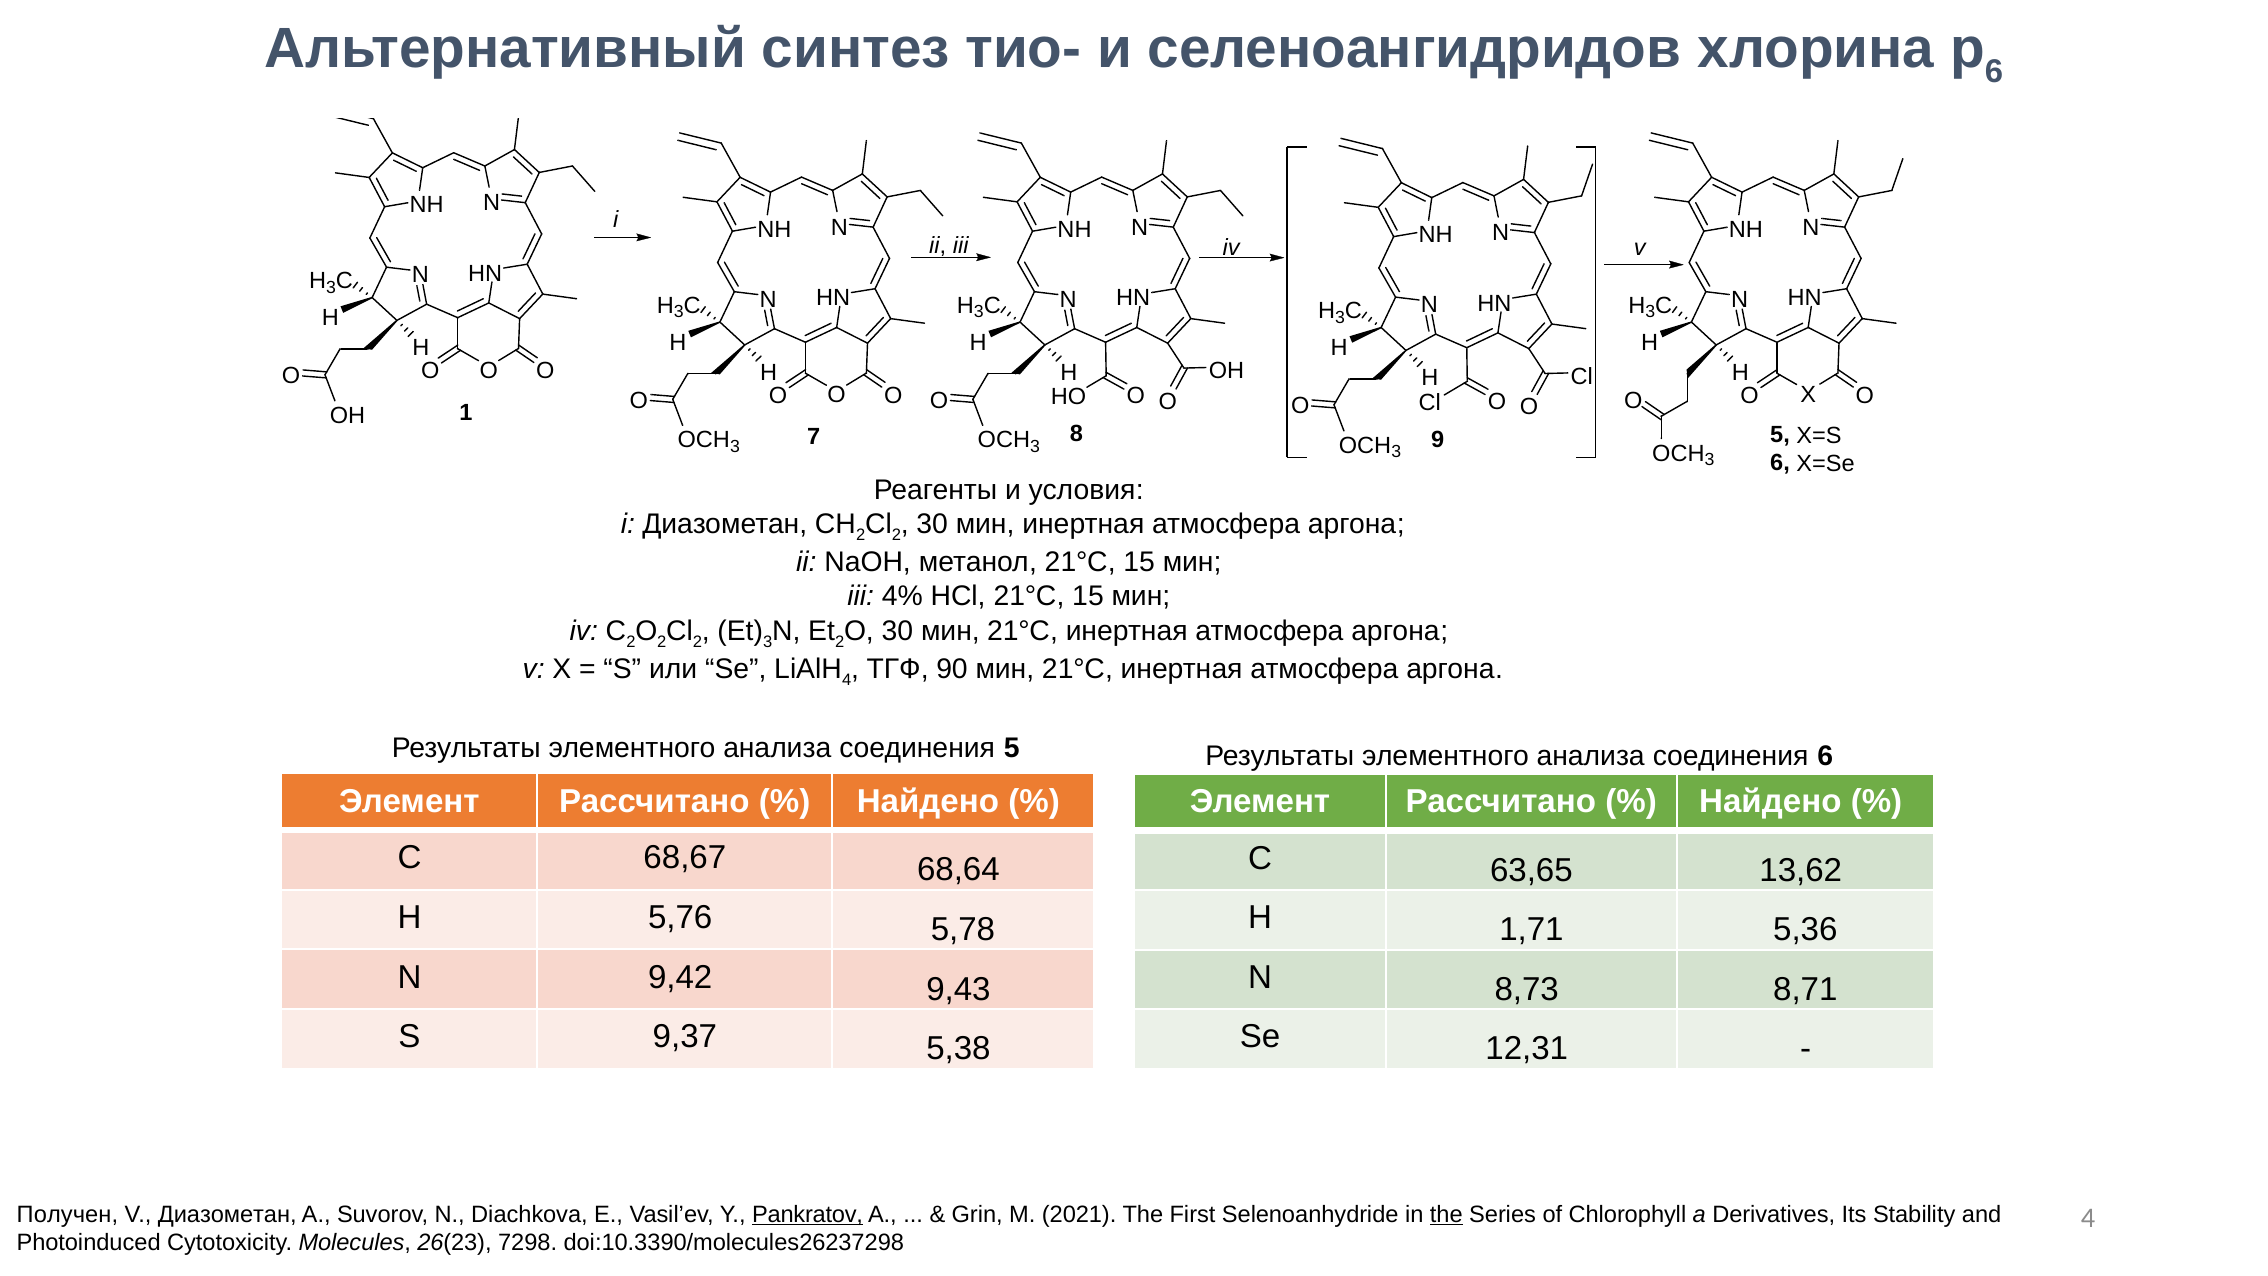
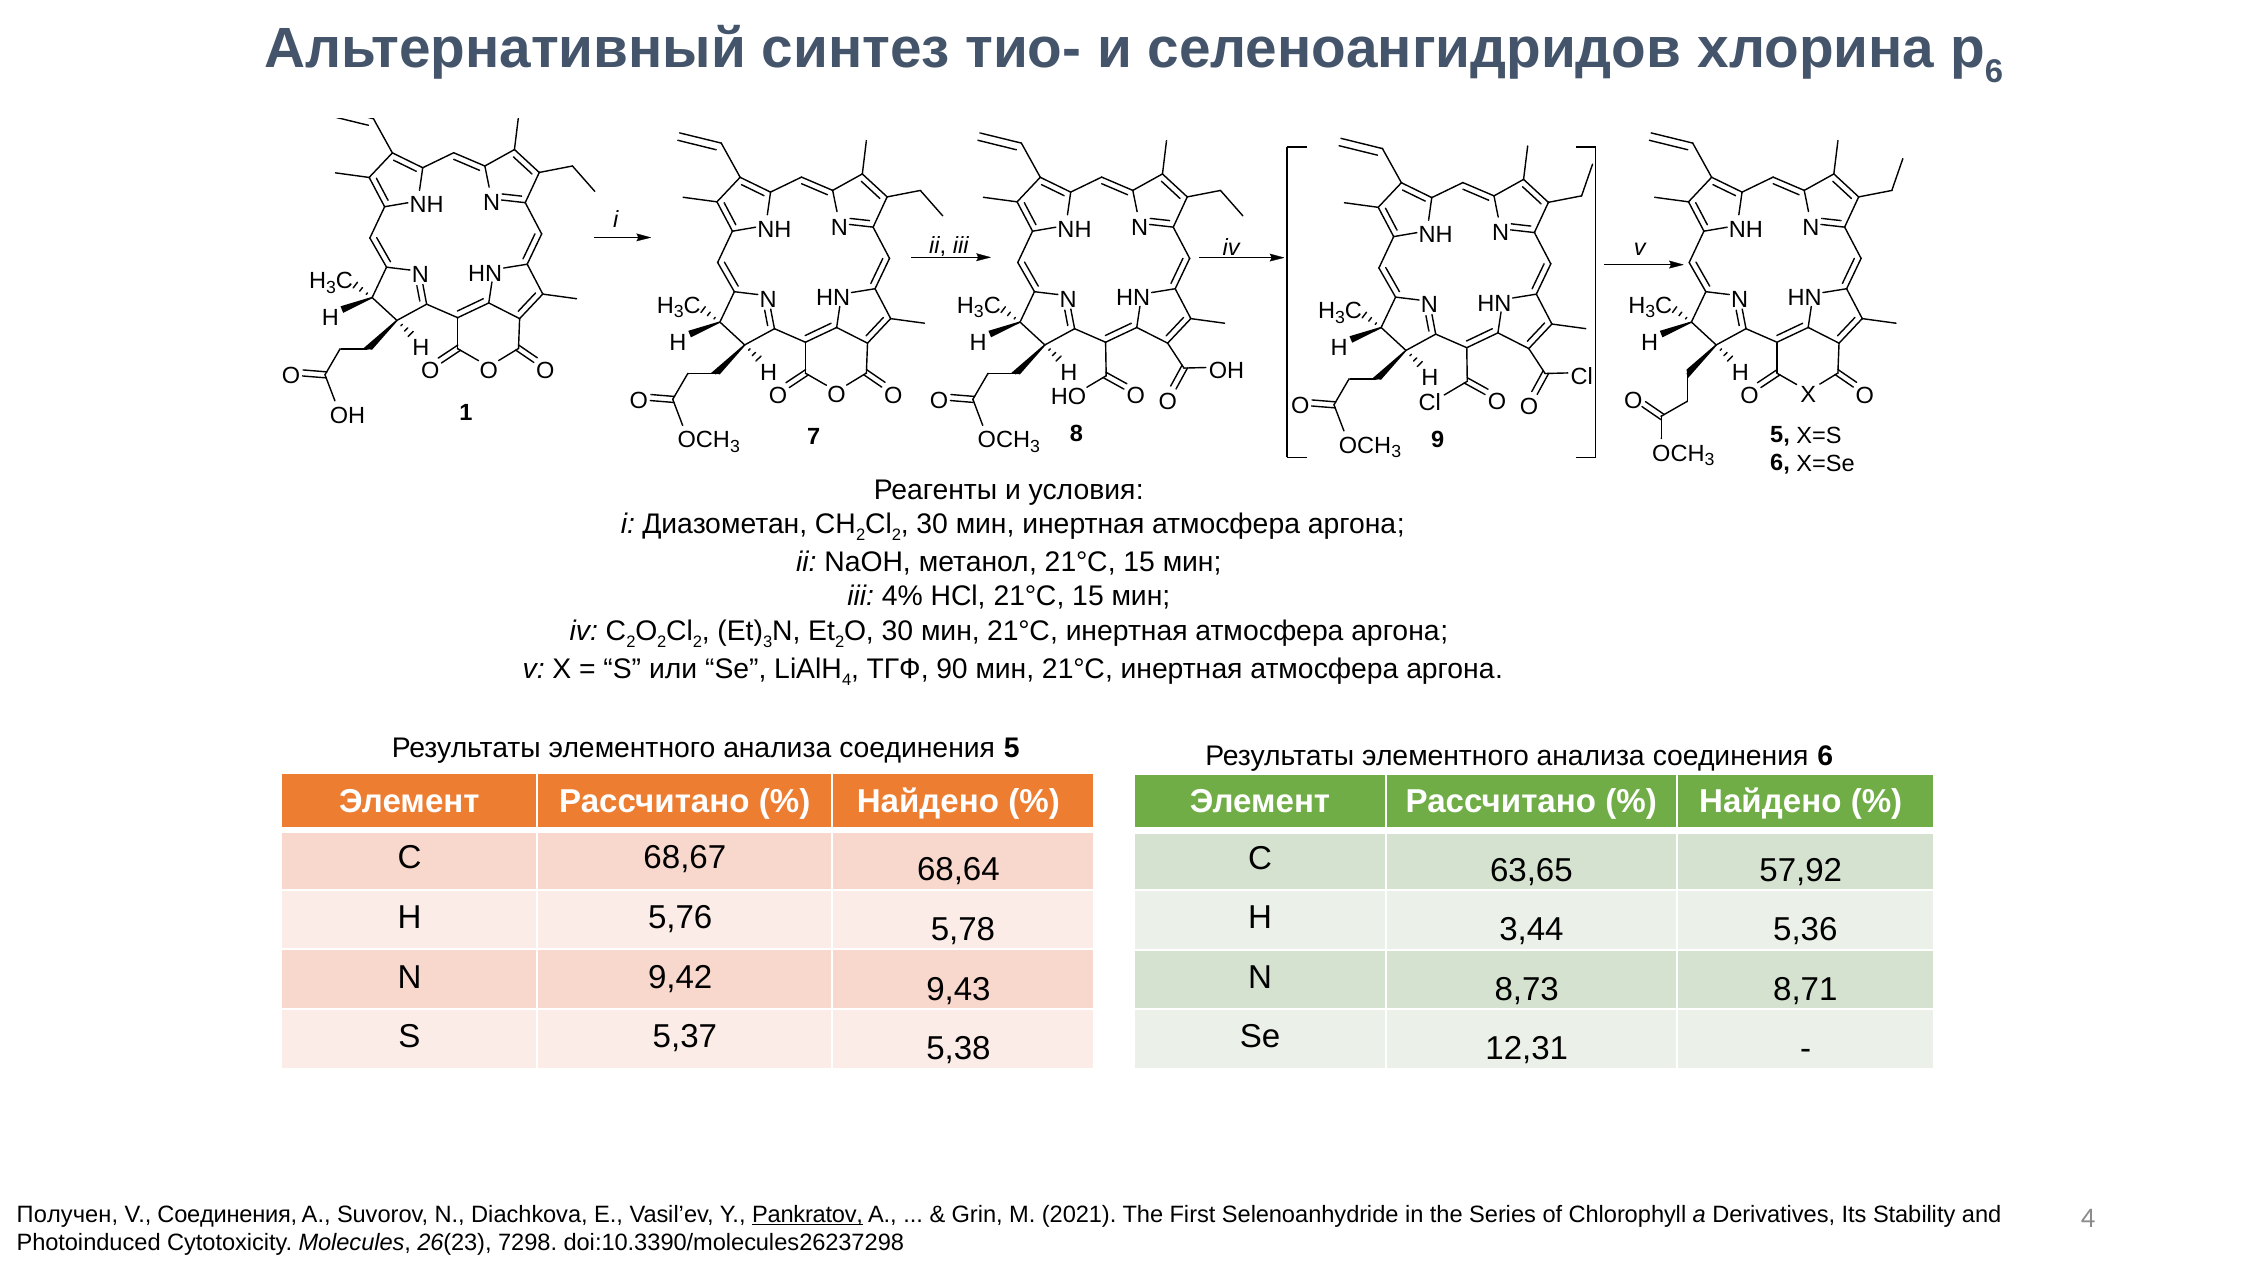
13,62: 13,62 -> 57,92
1,71: 1,71 -> 3,44
9,37: 9,37 -> 5,37
V Диазометан: Диазометан -> Соединения
the at (1446, 1214) underline: present -> none
